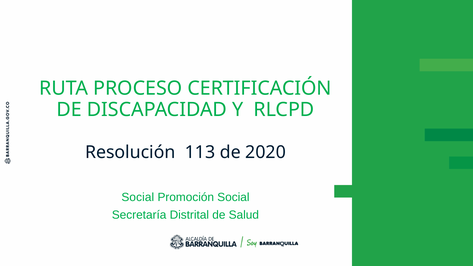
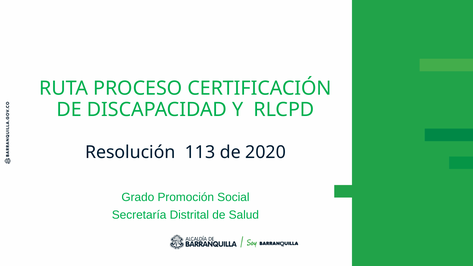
Social at (138, 197): Social -> Grado
